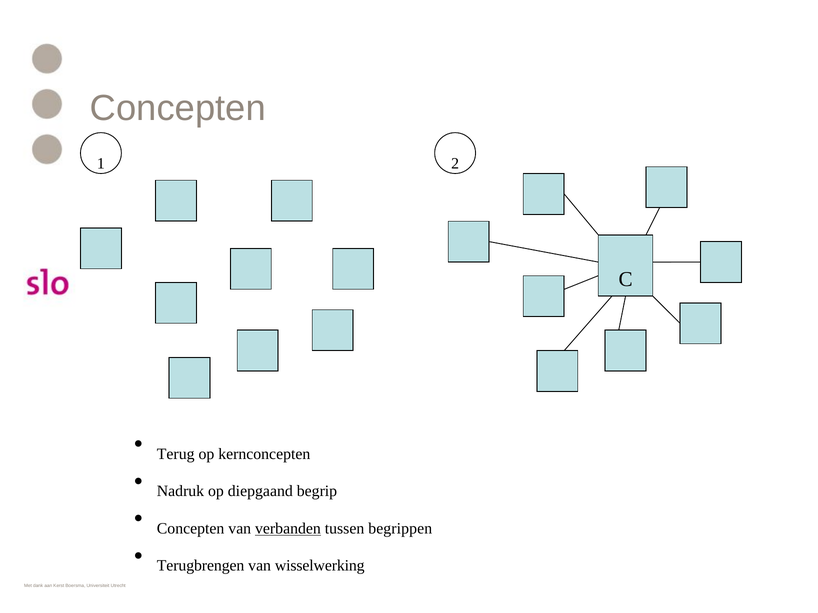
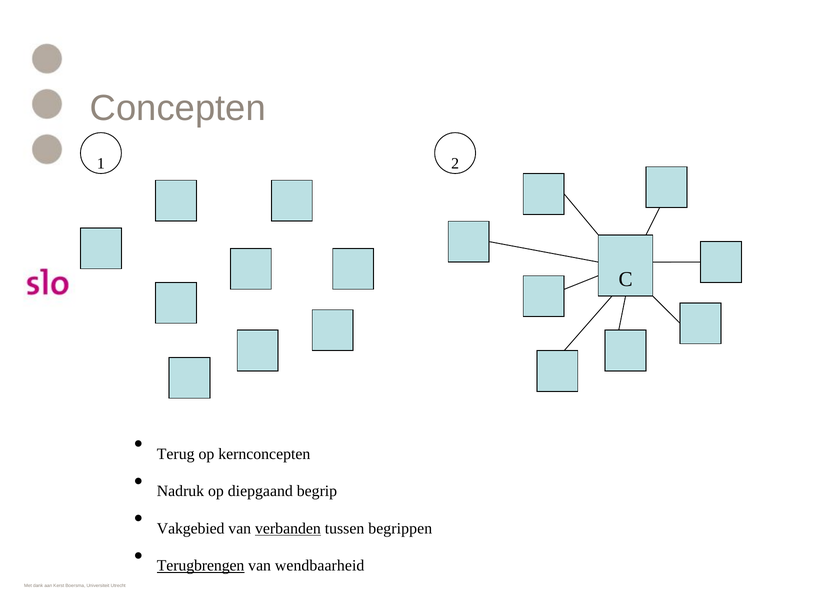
Concepten at (191, 529): Concepten -> Vakgebied
Terugbrengen underline: none -> present
wisselwerking: wisselwerking -> wendbaarheid
